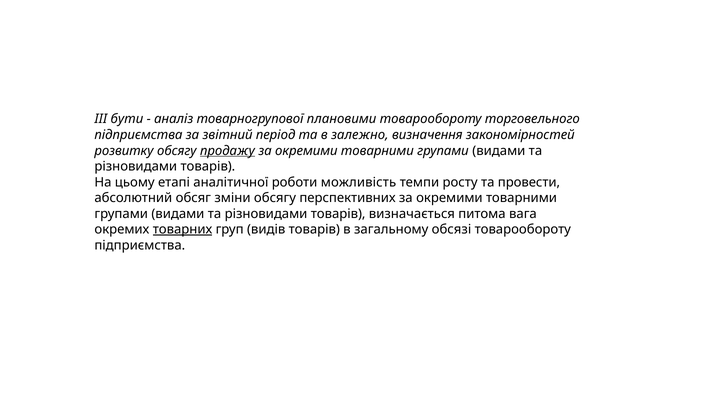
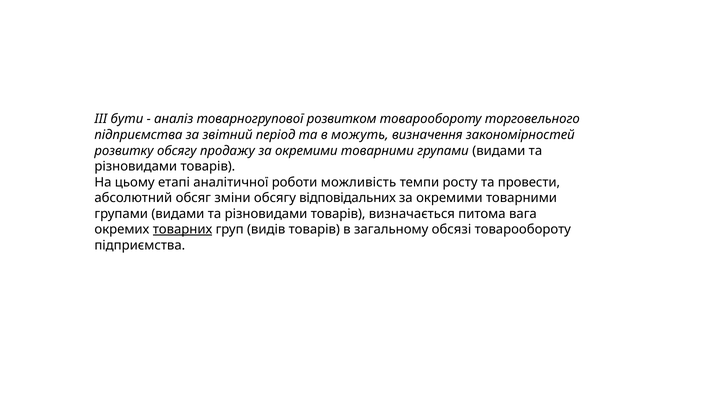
плановими: плановими -> розвитком
залежно: залежно -> можуть
продажу underline: present -> none
перспективних: перспективних -> відповідальних
